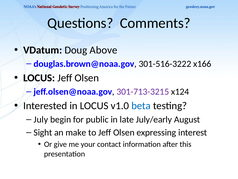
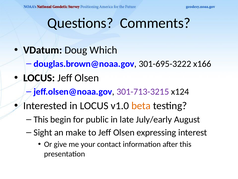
Above: Above -> Which
301-516-3222: 301-516-3222 -> 301-695-3222
beta colour: blue -> orange
July at (41, 119): July -> This
